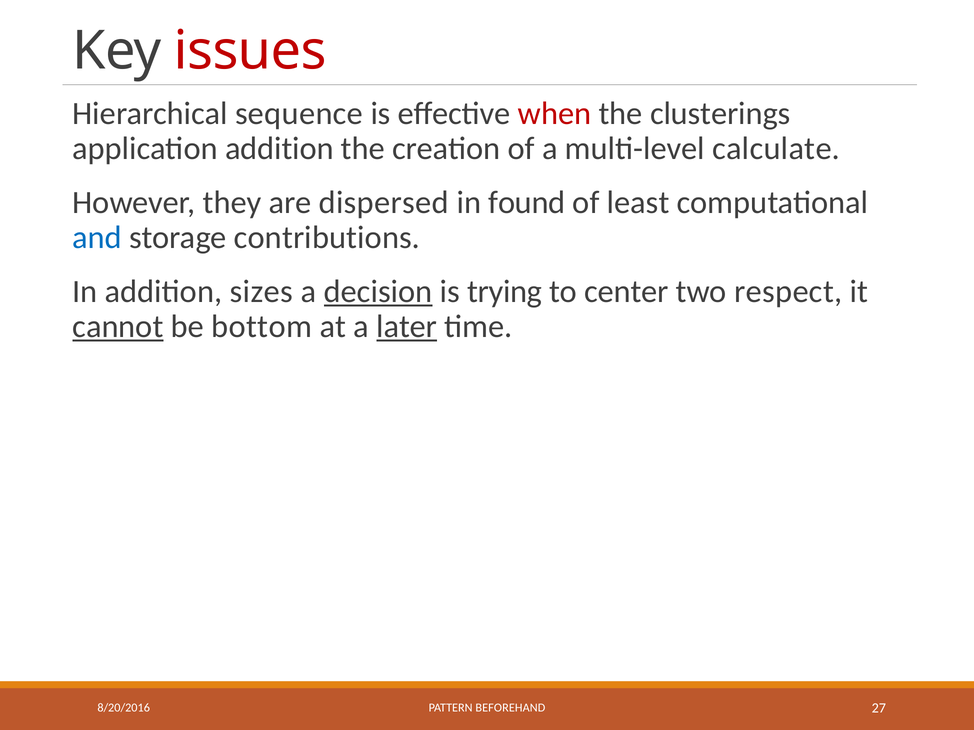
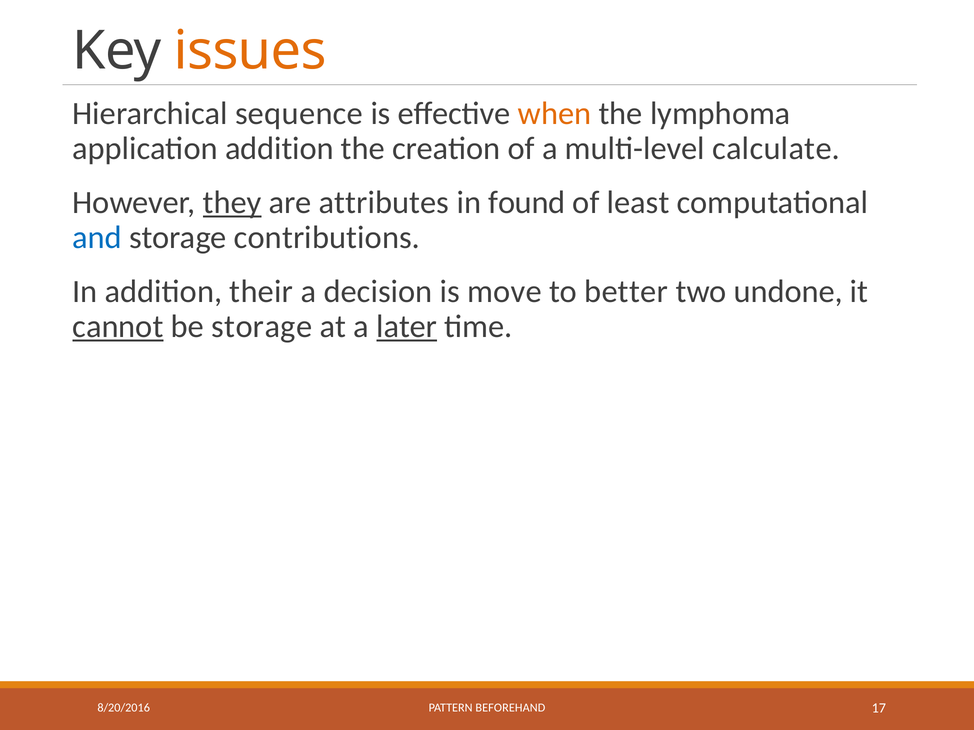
issues colour: red -> orange
when colour: red -> orange
clusterings: clusterings -> lymphoma
they underline: none -> present
dispersed: dispersed -> attributes
sizes: sizes -> their
decision underline: present -> none
trying: trying -> move
center: center -> better
respect: respect -> undone
be bottom: bottom -> storage
27: 27 -> 17
